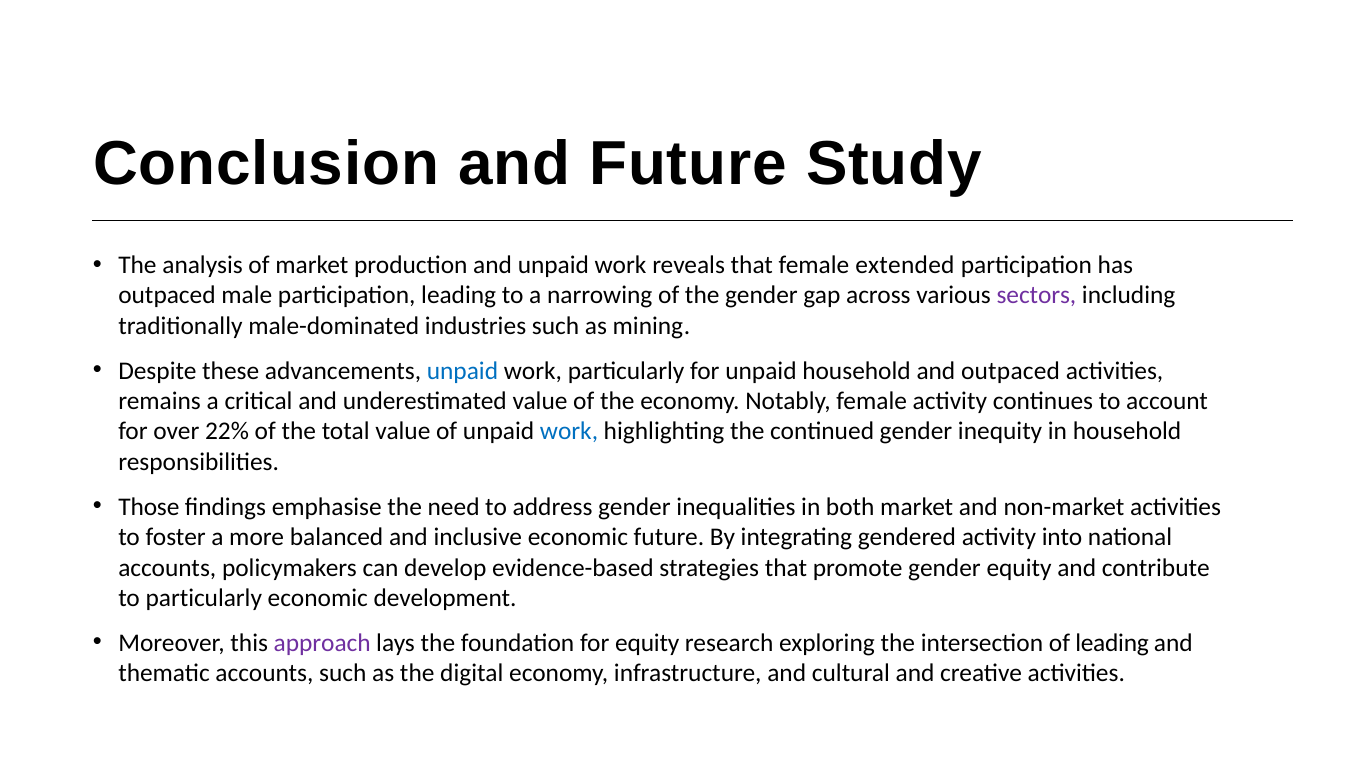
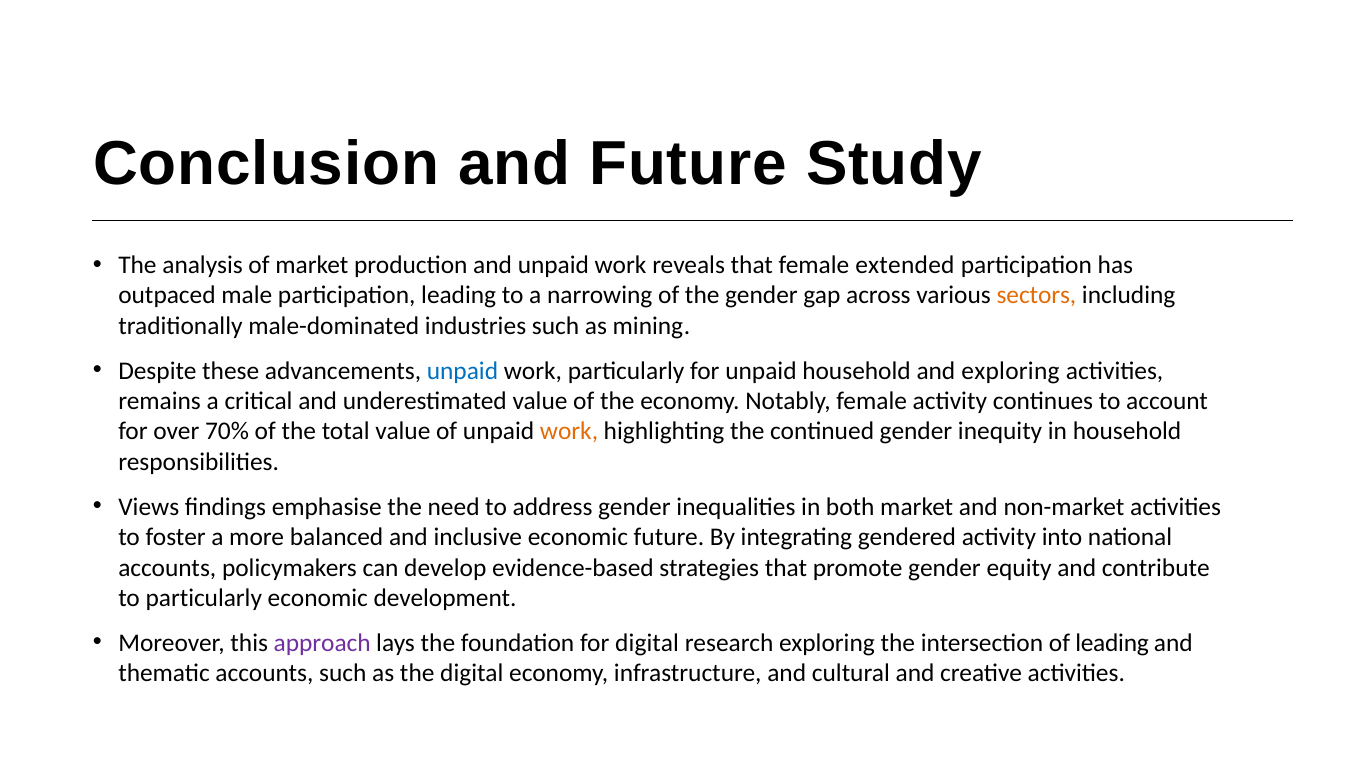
sectors colour: purple -> orange
and outpaced: outpaced -> exploring
22%: 22% -> 70%
work at (569, 432) colour: blue -> orange
Those: Those -> Views
for equity: equity -> digital
